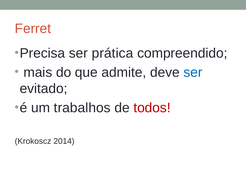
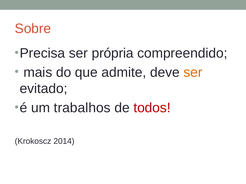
Ferret: Ferret -> Sobre
prática: prática -> própria
ser at (193, 73) colour: blue -> orange
